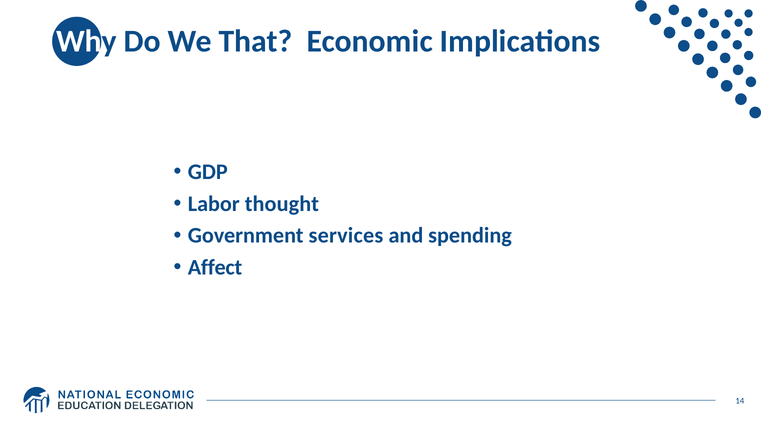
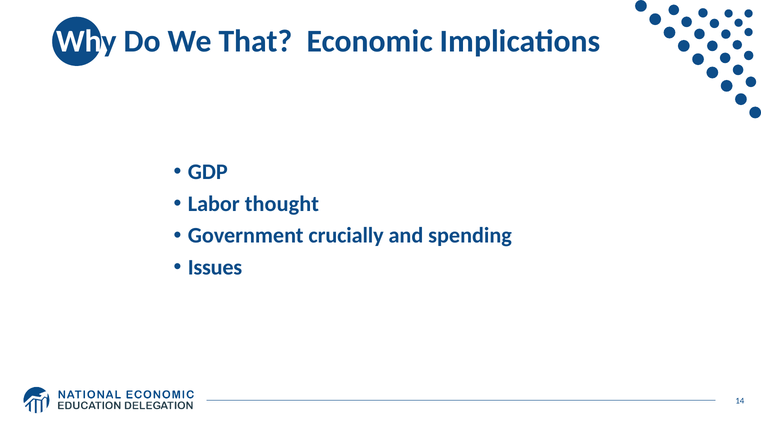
services: services -> crucially
Affect: Affect -> Issues
